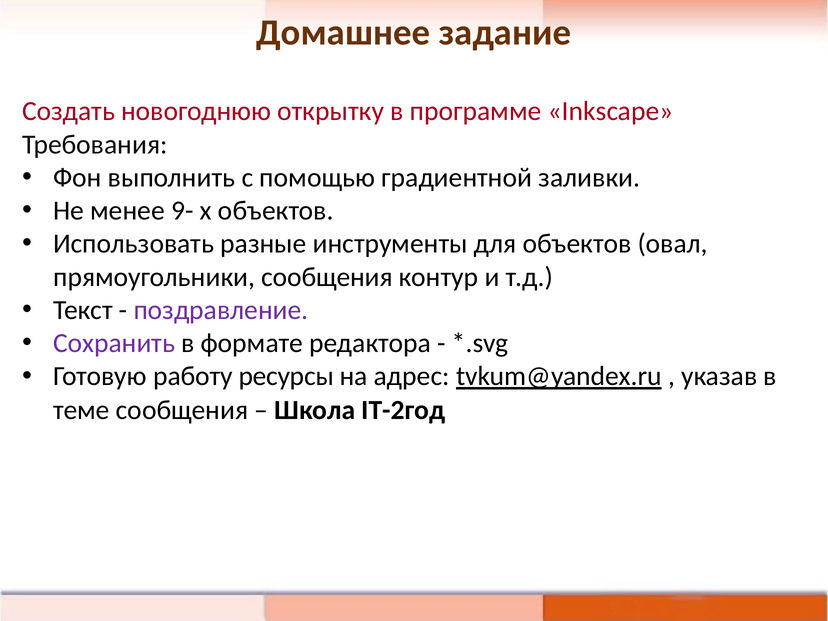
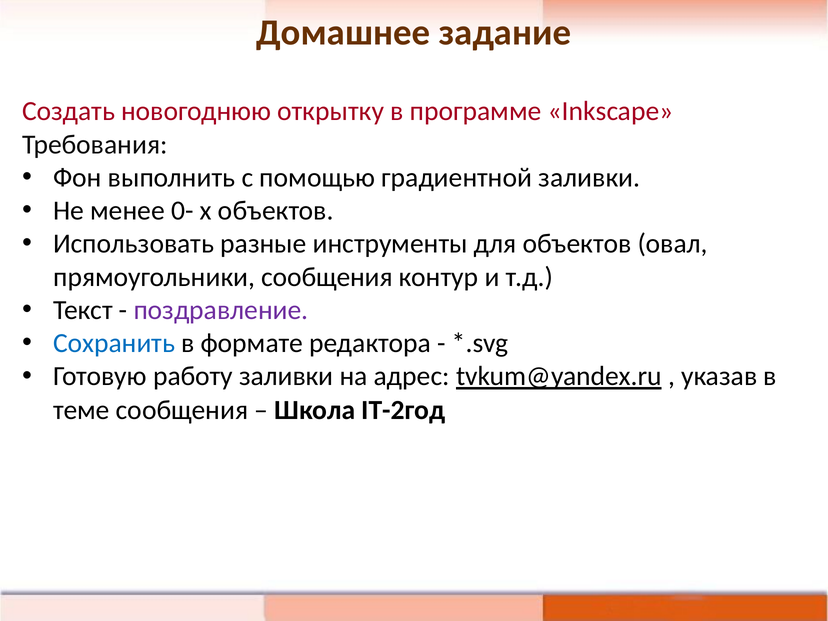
9-: 9- -> 0-
Сохранить colour: purple -> blue
работу ресурсы: ресурсы -> заливки
